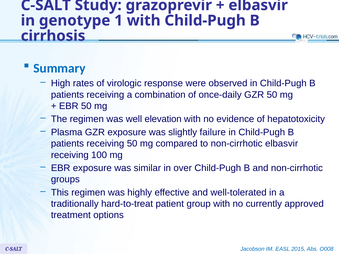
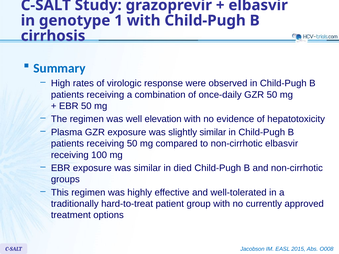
slightly failure: failure -> similar
over: over -> died
